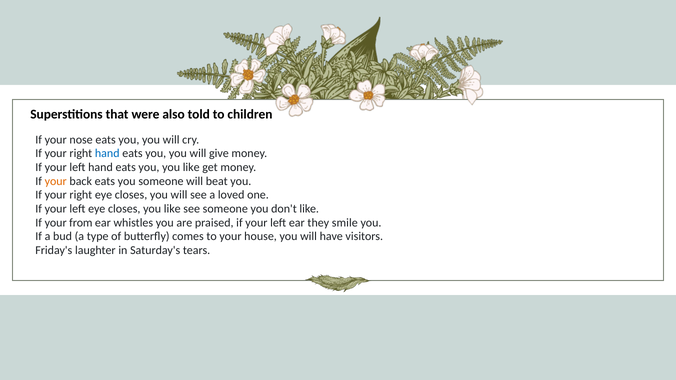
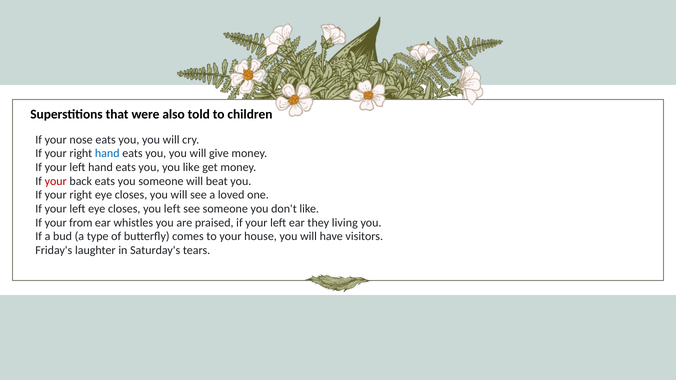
your at (56, 181) colour: orange -> red
closes you like: like -> left
smile: smile -> living
